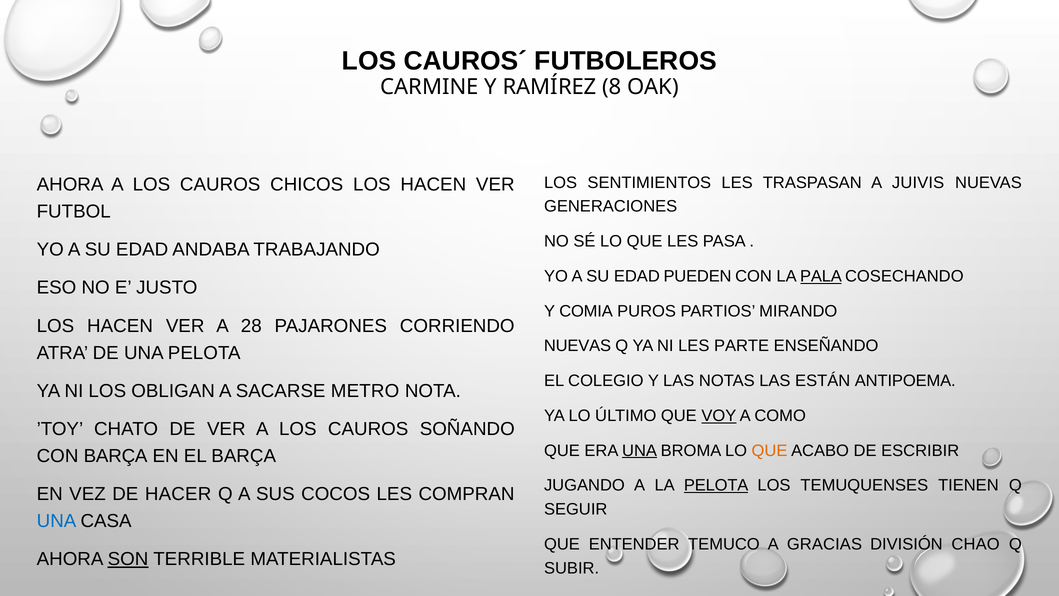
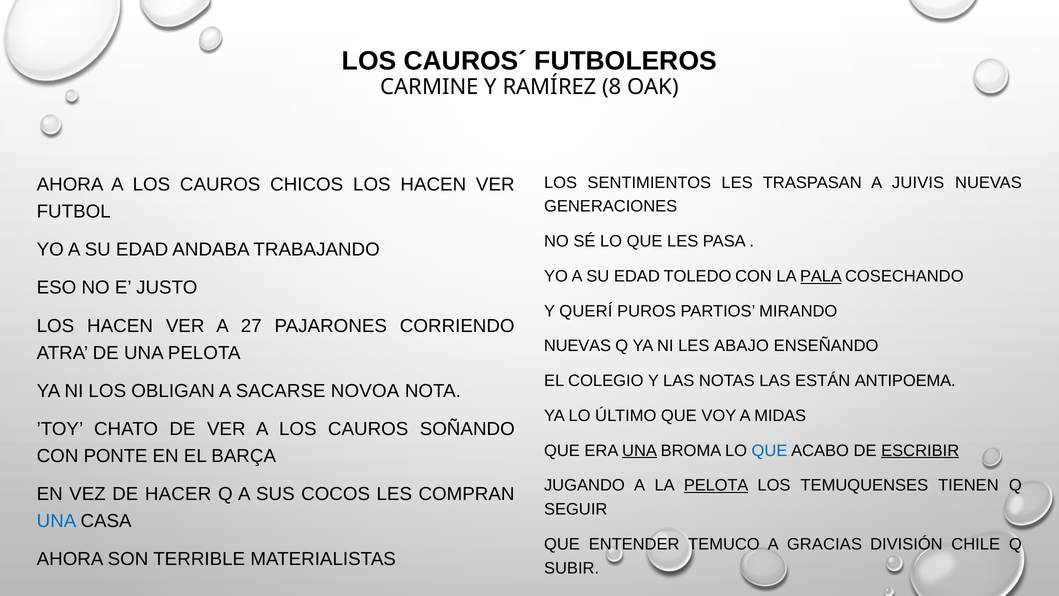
PUEDEN: PUEDEN -> TOLEDO
COMIA: COMIA -> QUERÍ
28: 28 -> 27
PARTE: PARTE -> ABAJO
METRO: METRO -> NOVOA
VOY underline: present -> none
COMO: COMO -> MIDAS
QUE at (770, 450) colour: orange -> blue
ESCRIBIR underline: none -> present
CON BARÇA: BARÇA -> PONTE
CHAO: CHAO -> CHILE
SON underline: present -> none
